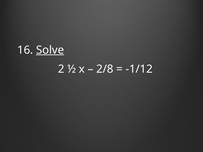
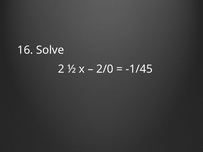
Solve underline: present -> none
2/8: 2/8 -> 2/0
-1/12: -1/12 -> -1/45
